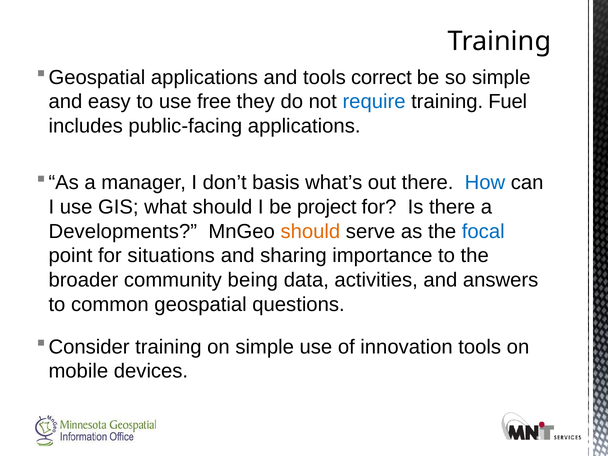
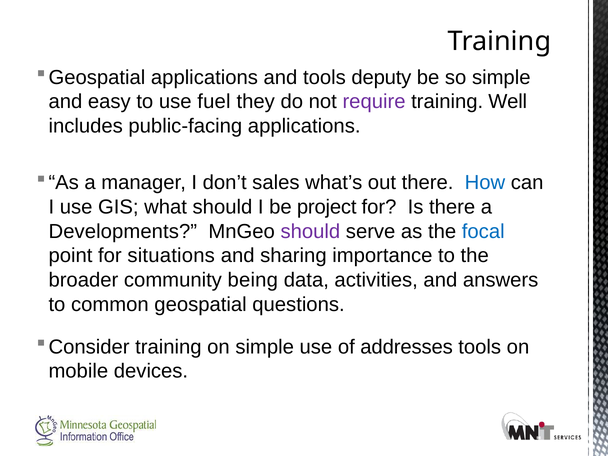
correct: correct -> deputy
free: free -> fuel
require colour: blue -> purple
Fuel: Fuel -> Well
basis: basis -> sales
should at (310, 231) colour: orange -> purple
innovation: innovation -> addresses
